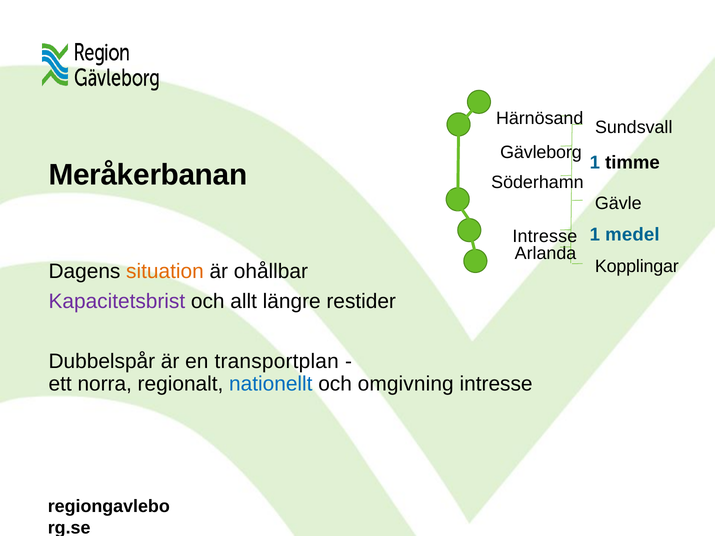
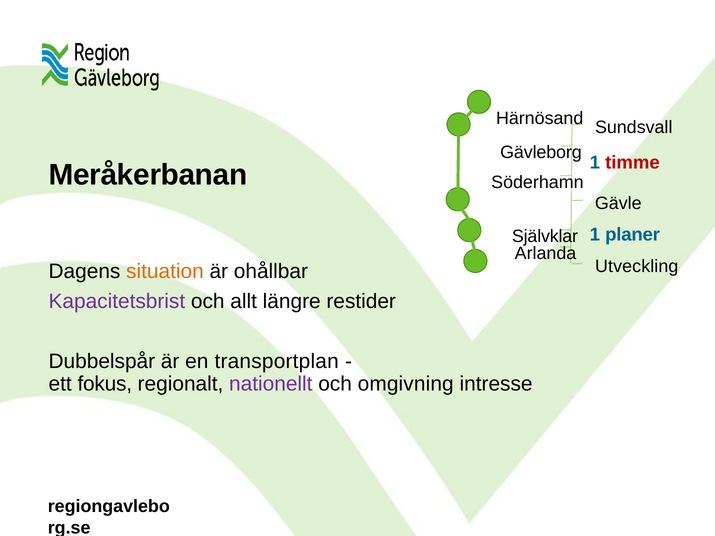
timme colour: black -> red
medel: medel -> planer
Intresse at (545, 237): Intresse -> Självklar
Kopplingar: Kopplingar -> Utveckling
norra: norra -> fokus
nationellt colour: blue -> purple
